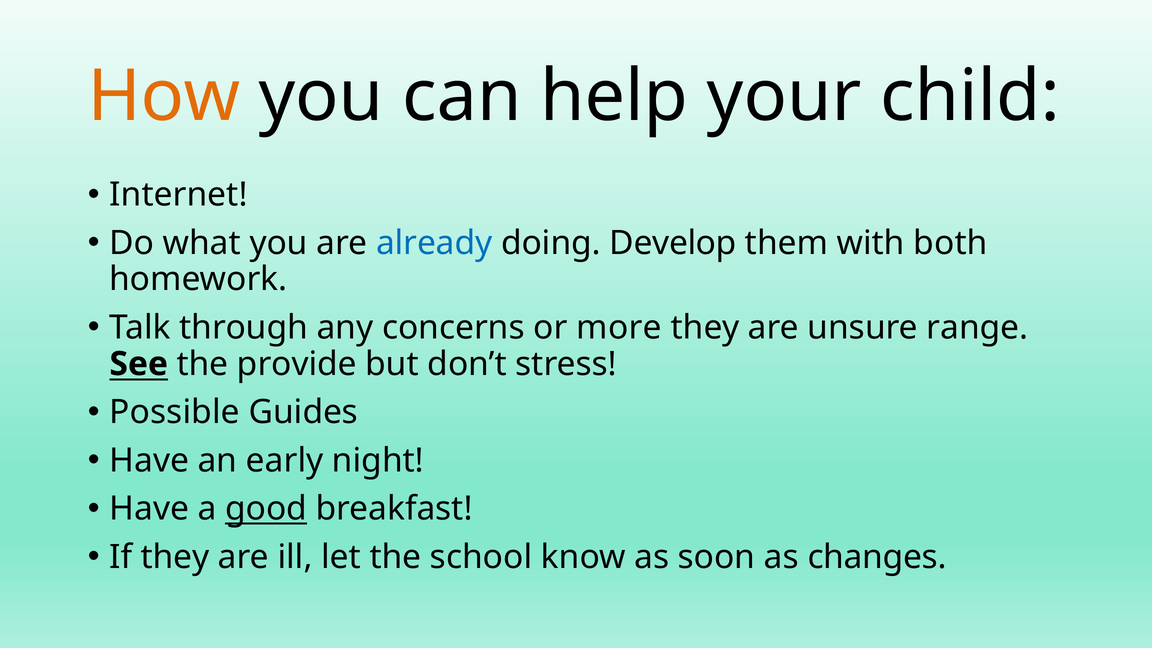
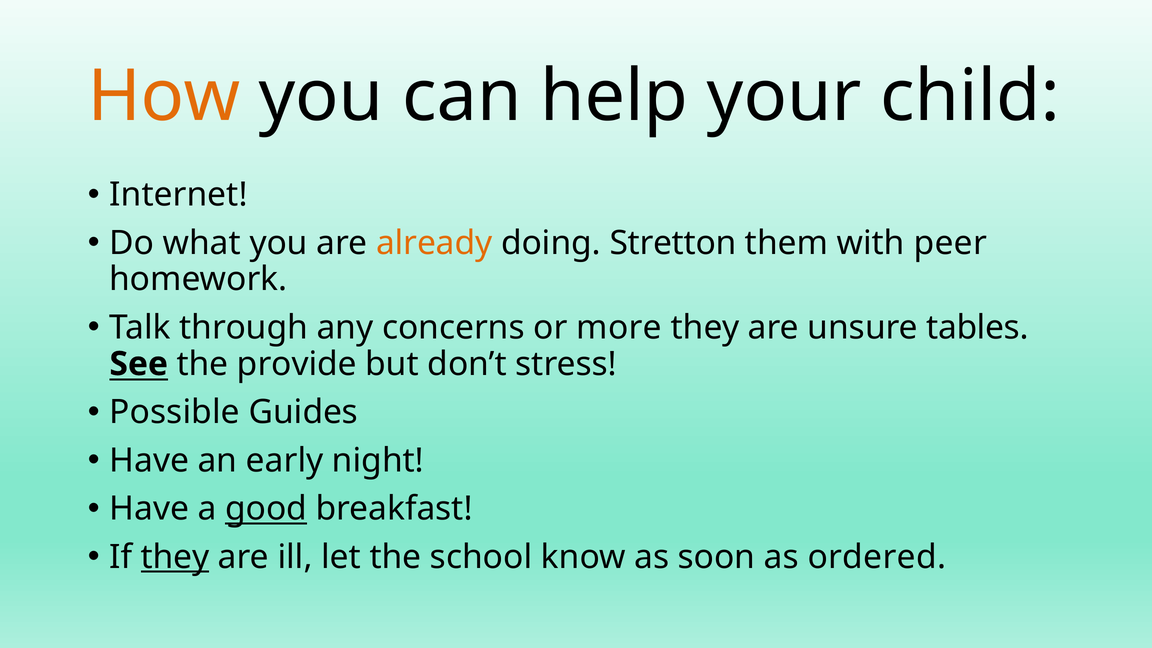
already colour: blue -> orange
Develop: Develop -> Stretton
both: both -> peer
range: range -> tables
they at (175, 557) underline: none -> present
changes: changes -> ordered
